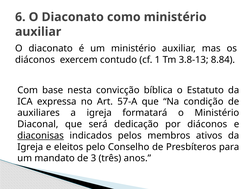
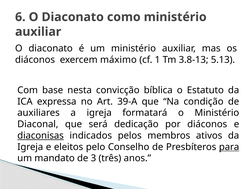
contudo: contudo -> máximo
8.84: 8.84 -> 5.13
57-A: 57-A -> 39-A
para underline: none -> present
